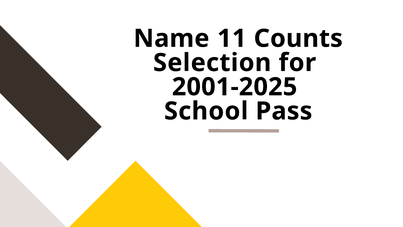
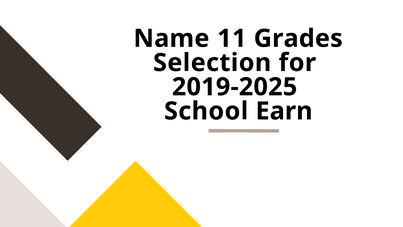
Counts: Counts -> Grades
2001-2025: 2001-2025 -> 2019-2025
Pass: Pass -> Earn
